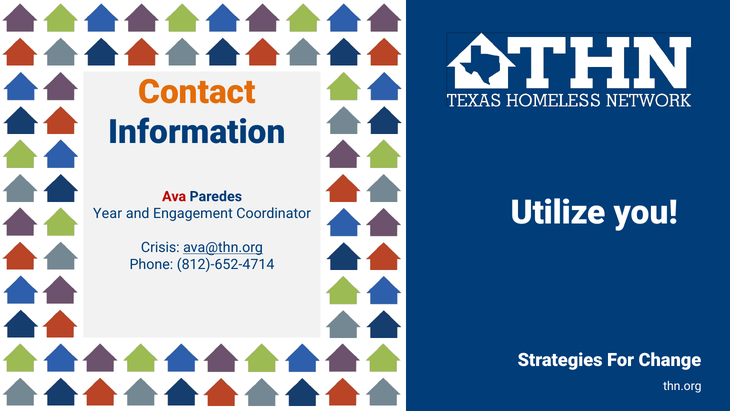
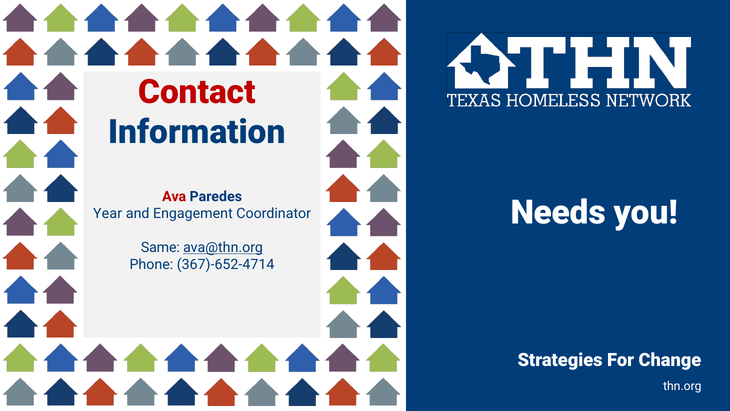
Contact colour: orange -> red
Utilize: Utilize -> Needs
Crisis: Crisis -> Same
812)-652-4714: 812)-652-4714 -> 367)-652-4714
